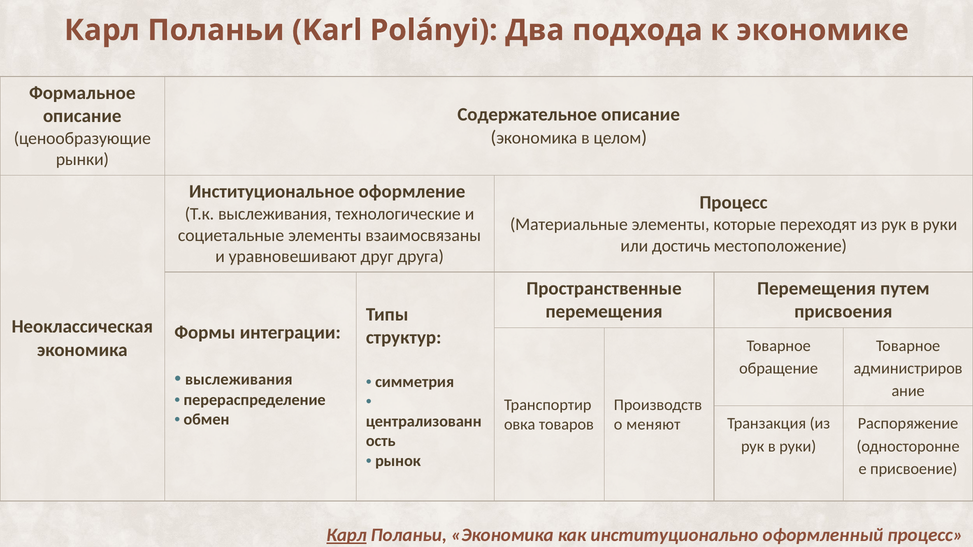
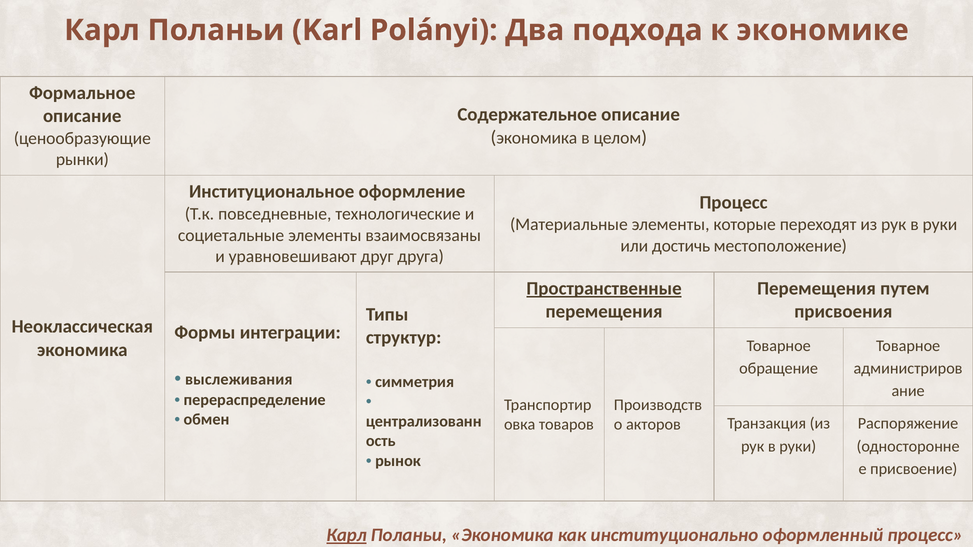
Т.к выслеживания: выслеживания -> повседневные
Пространственные underline: none -> present
меняют: меняют -> акторов
